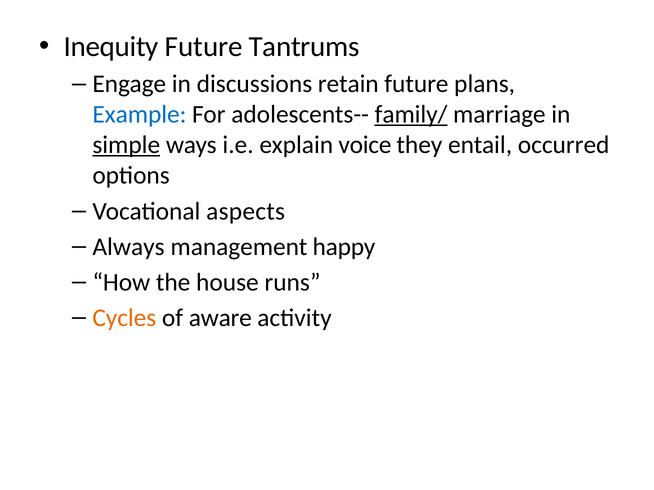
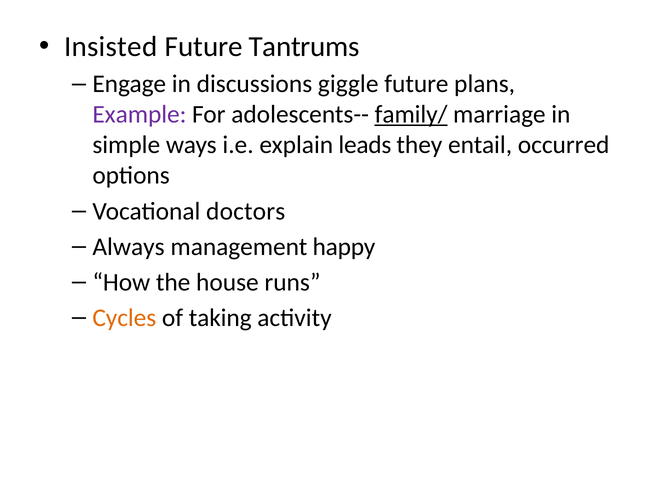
Inequity: Inequity -> Insisted
retain: retain -> giggle
Example colour: blue -> purple
simple underline: present -> none
voice: voice -> leads
aspects: aspects -> doctors
aware: aware -> taking
